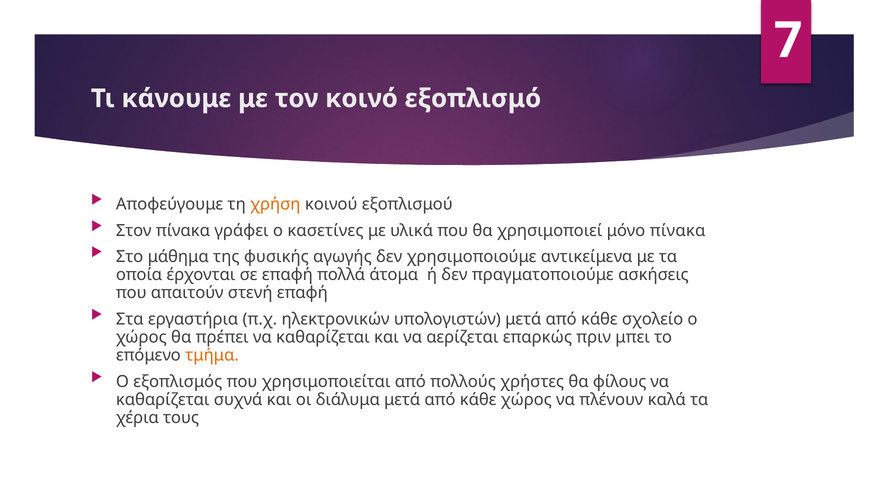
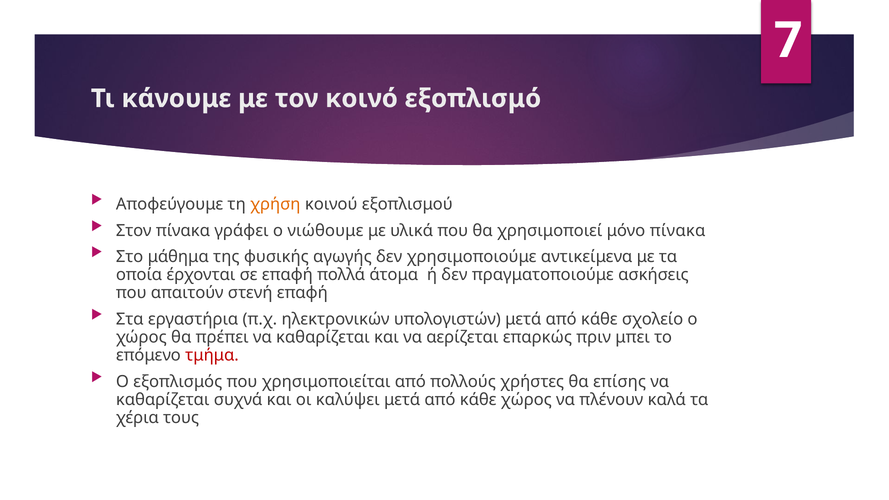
κασετίνες: κασετίνες -> νιώθουμε
τμήμα colour: orange -> red
φίλους: φίλους -> επίσης
διάλυμα: διάλυμα -> καλύψει
